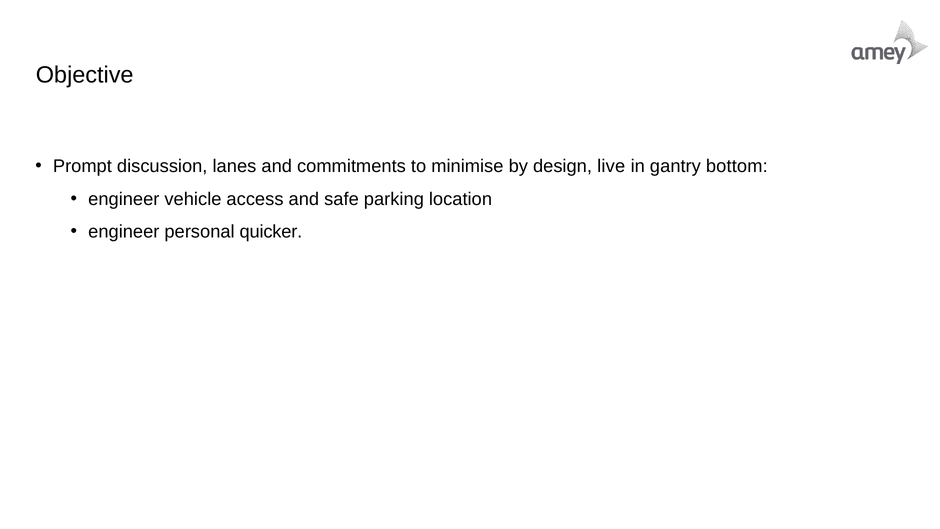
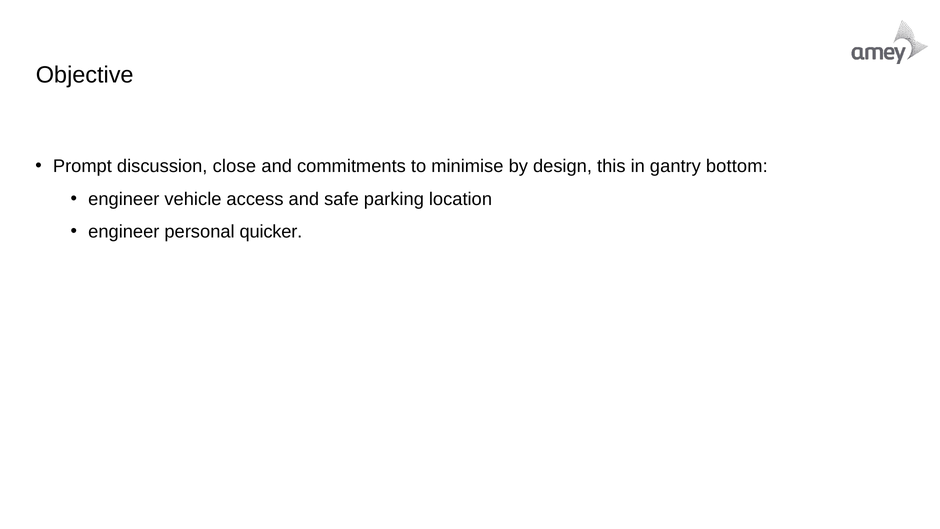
lanes: lanes -> close
live: live -> this
